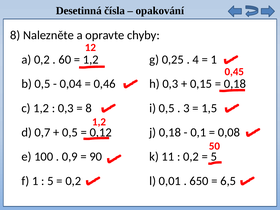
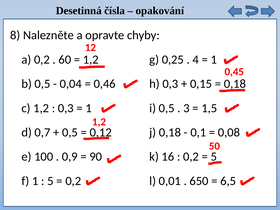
8 at (89, 108): 8 -> 1
11: 11 -> 16
